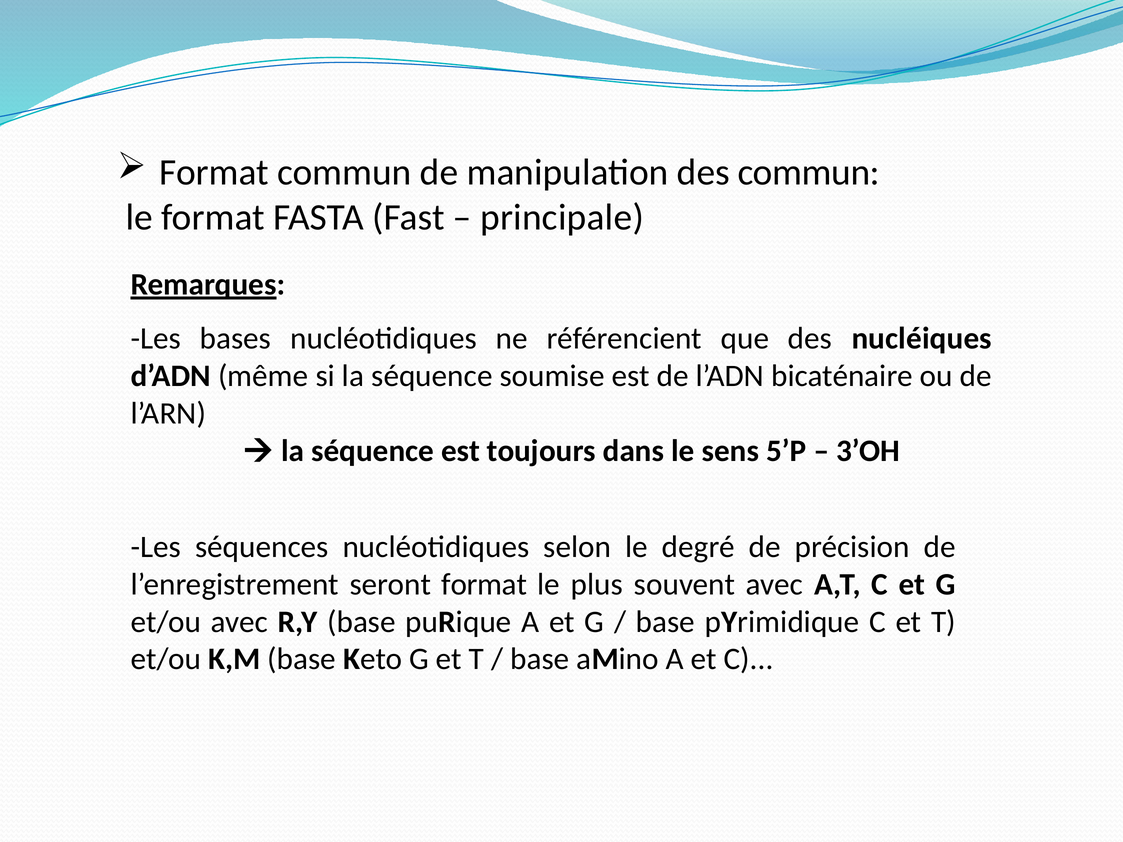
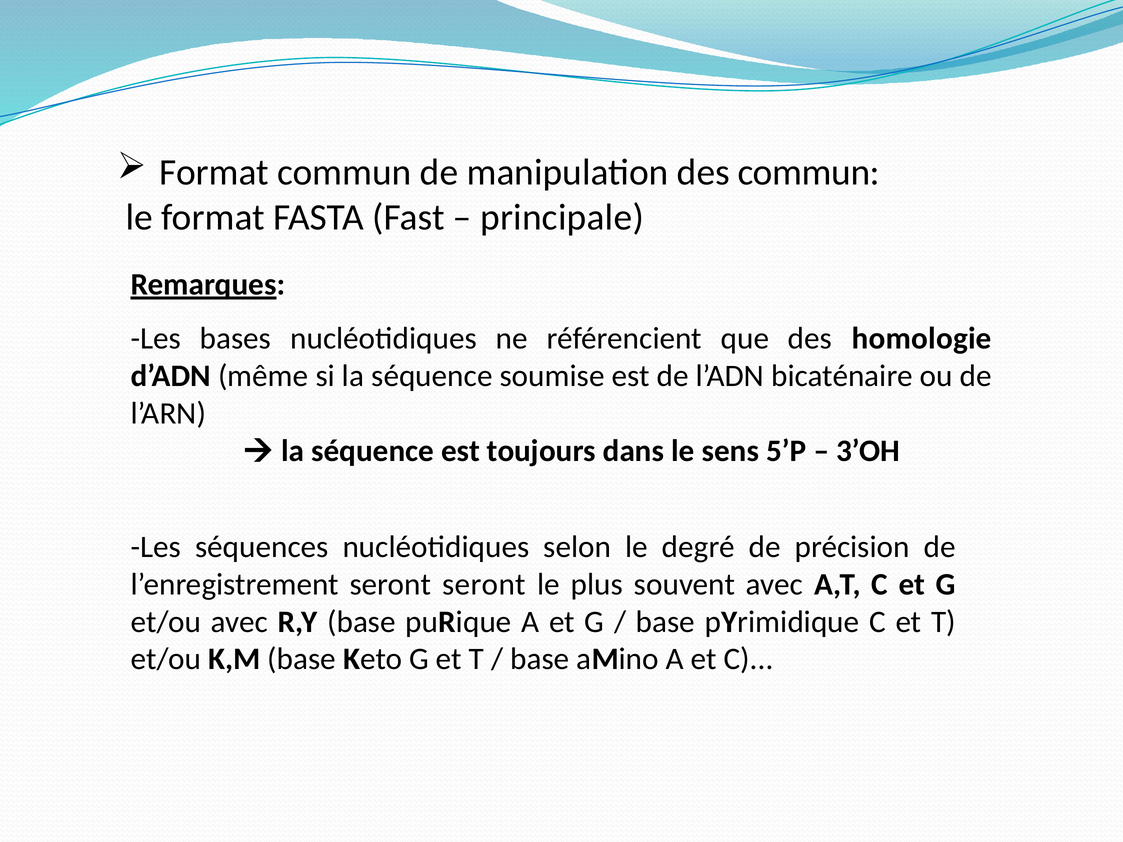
nucléiques: nucléiques -> homologie
seront format: format -> seront
